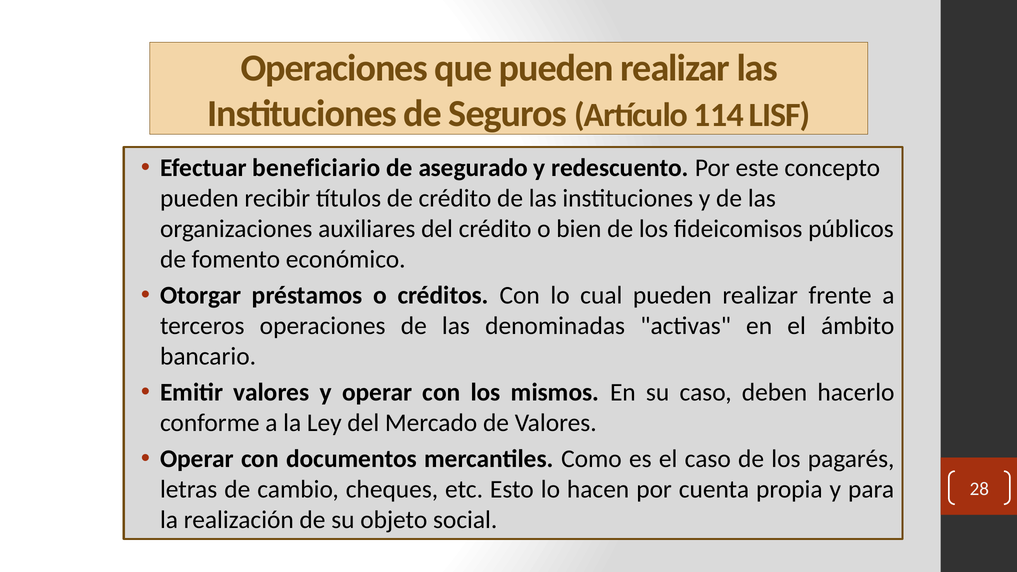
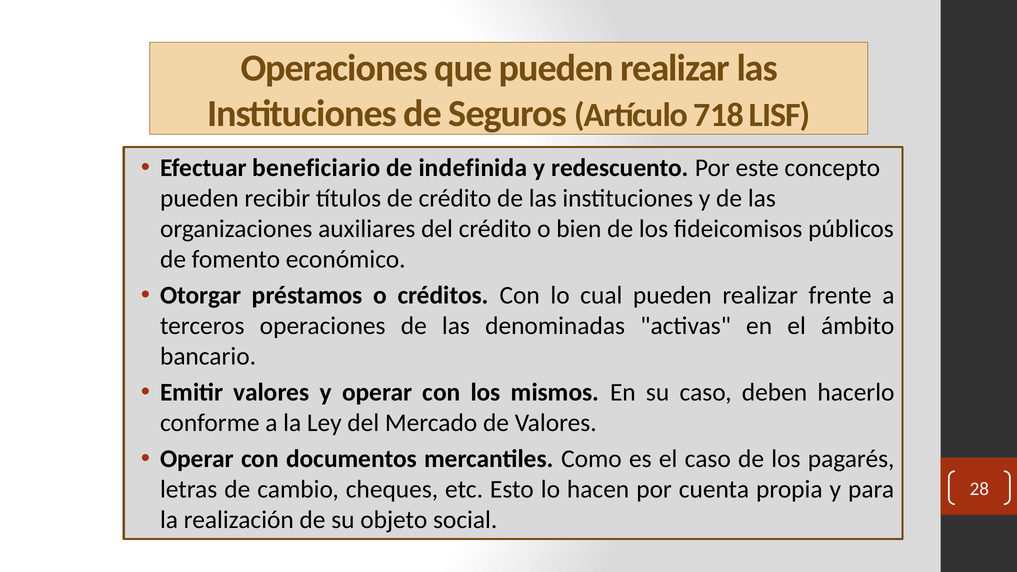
114: 114 -> 718
asegurado: asegurado -> indefinida
